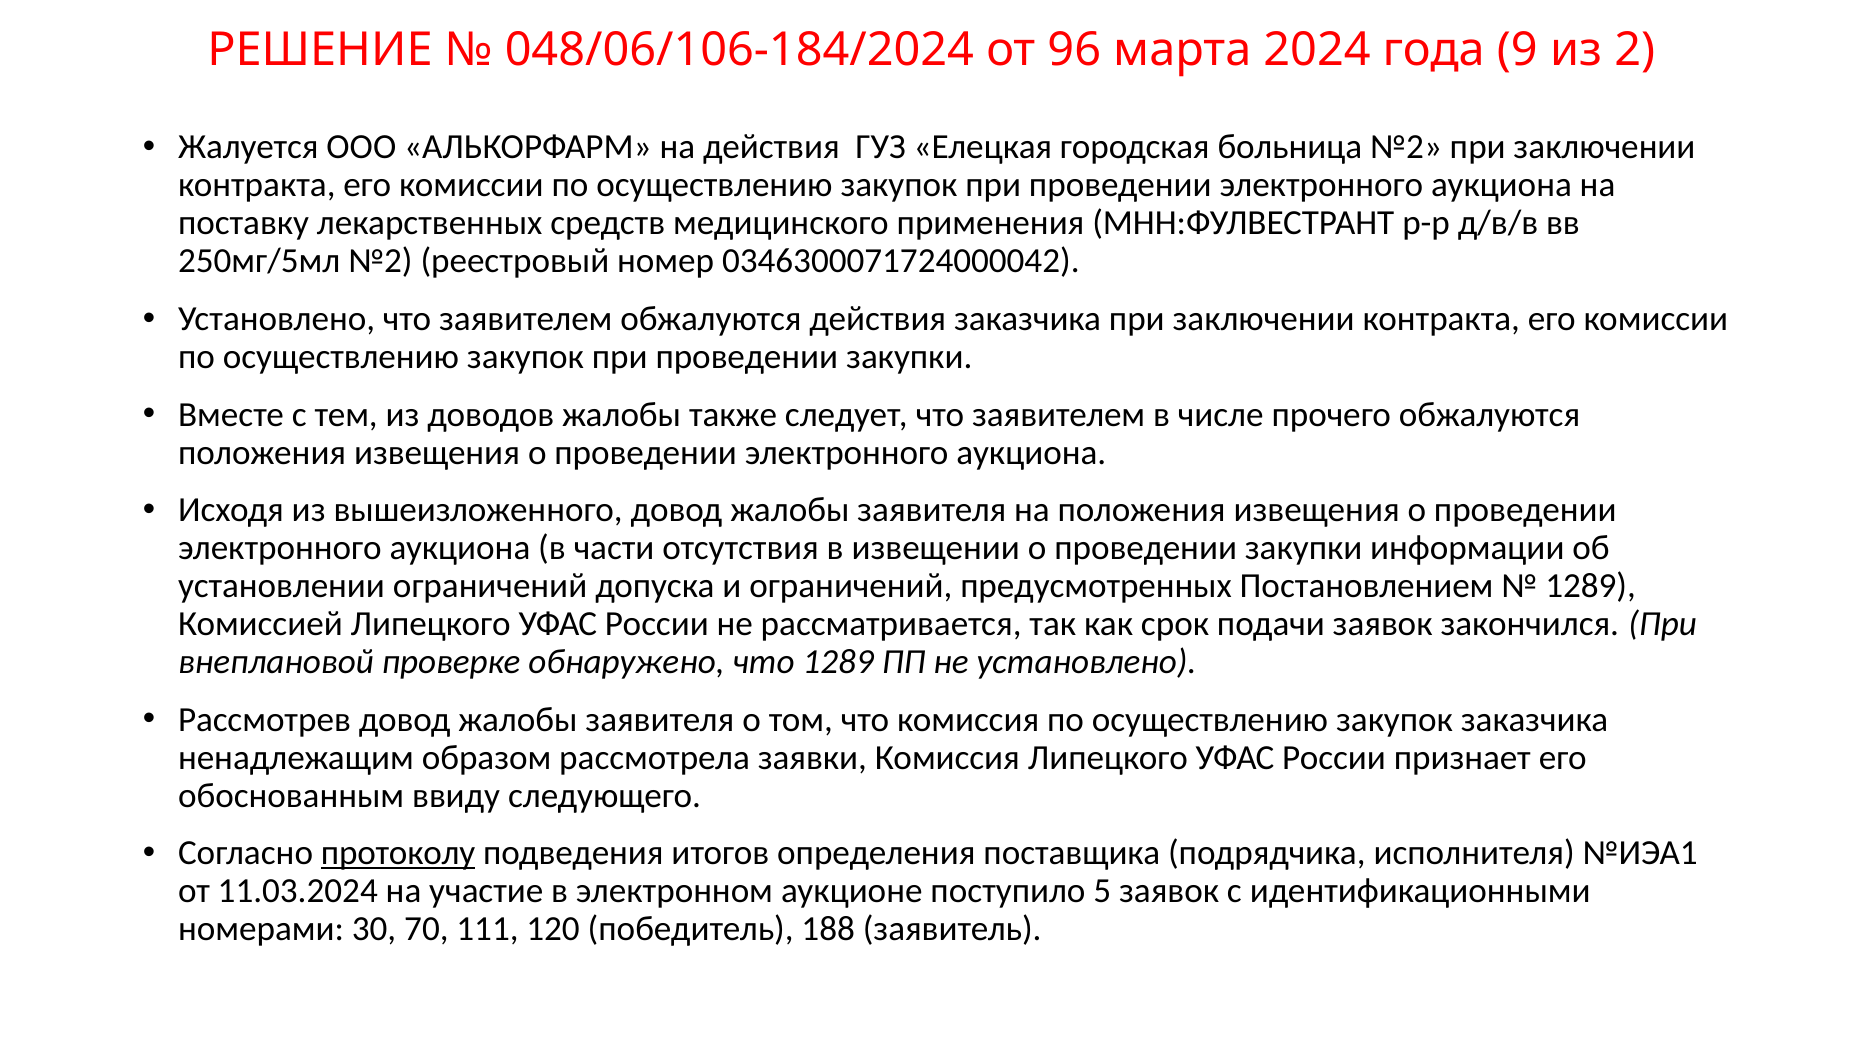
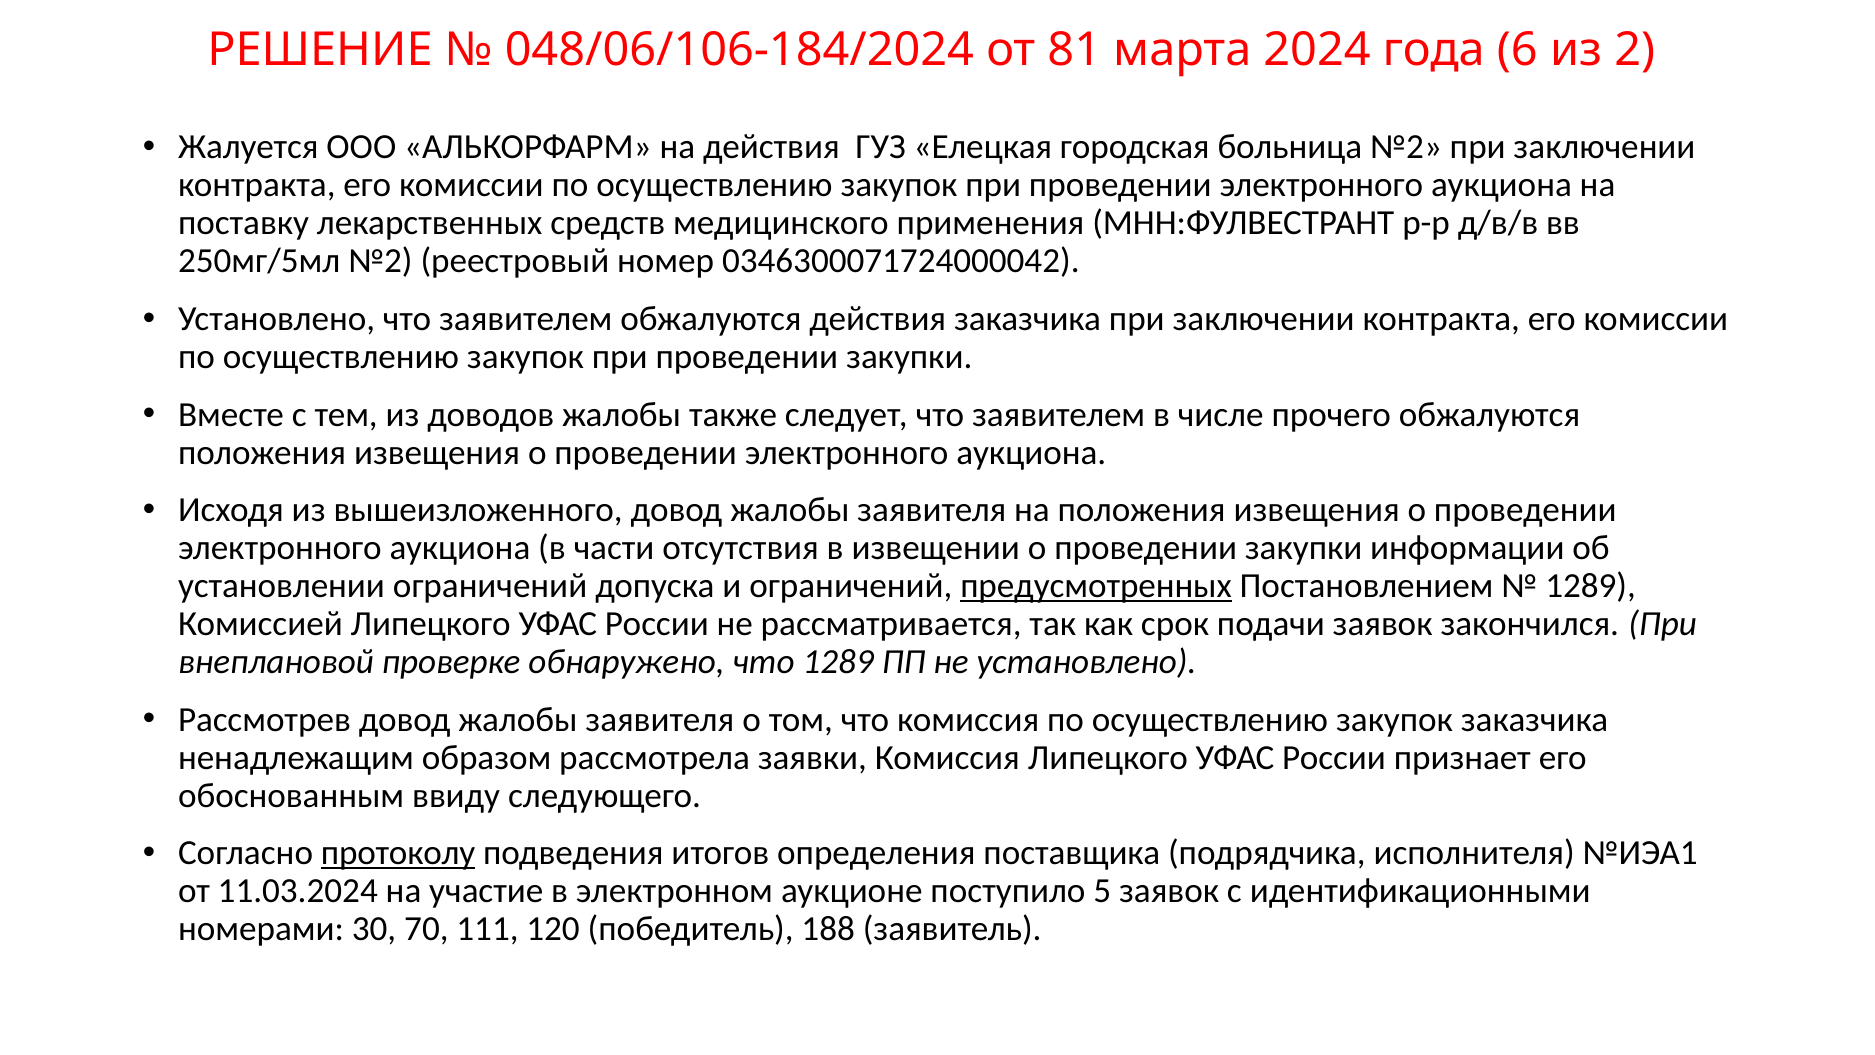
96: 96 -> 81
9: 9 -> 6
предусмотренных underline: none -> present
